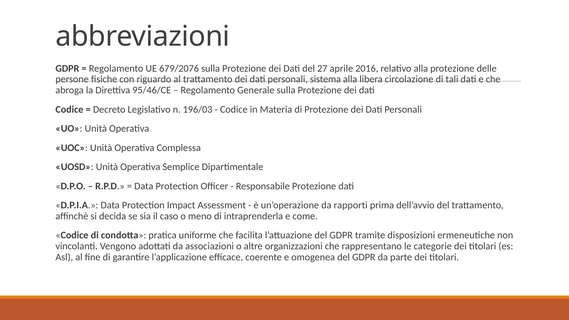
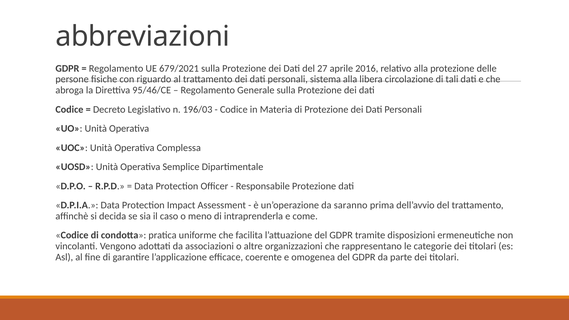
679/2076: 679/2076 -> 679/2021
rapporti: rapporti -> saranno
